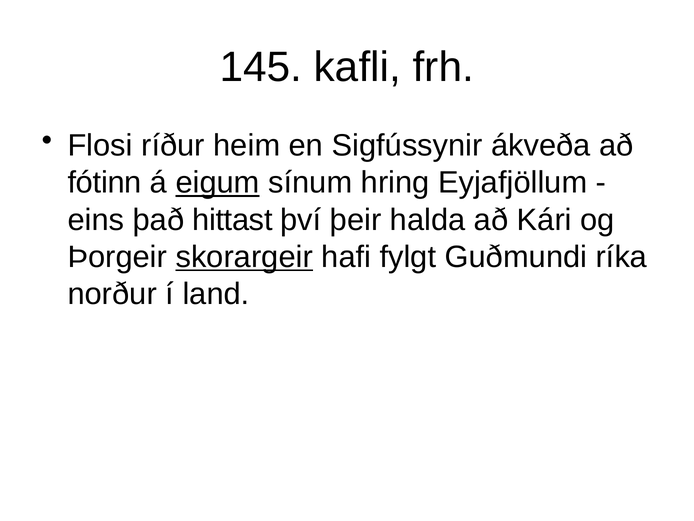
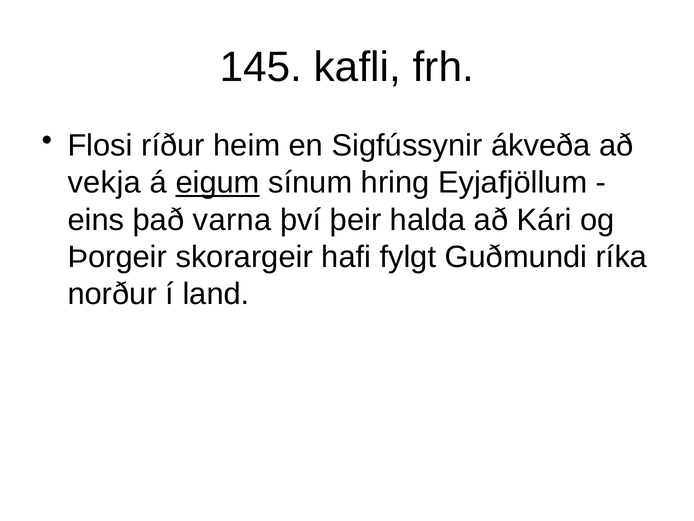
fótinn: fótinn -> vekja
hittast: hittast -> varna
skorargeir underline: present -> none
